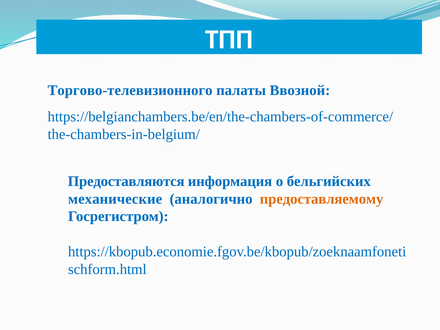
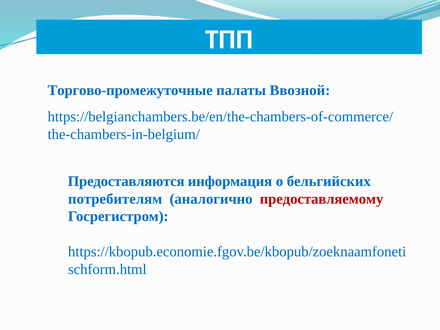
Торгово-телевизионного: Торгово-телевизионного -> Торгово-промежуточные
механические: механические -> потребителям
предоставляемому colour: orange -> red
